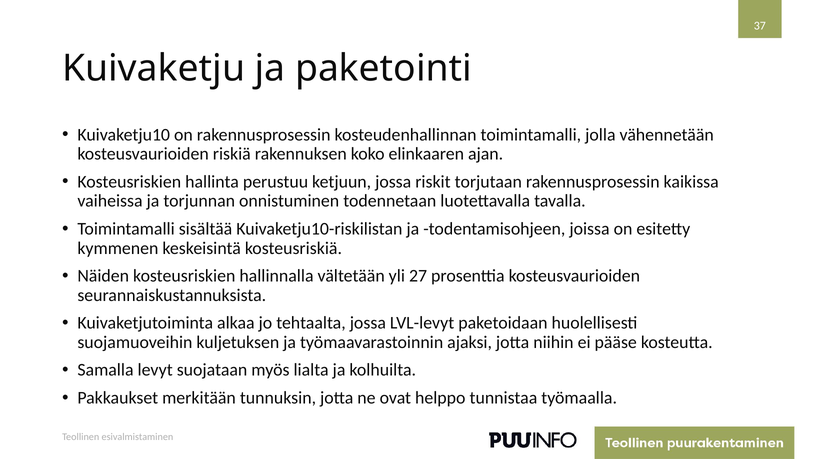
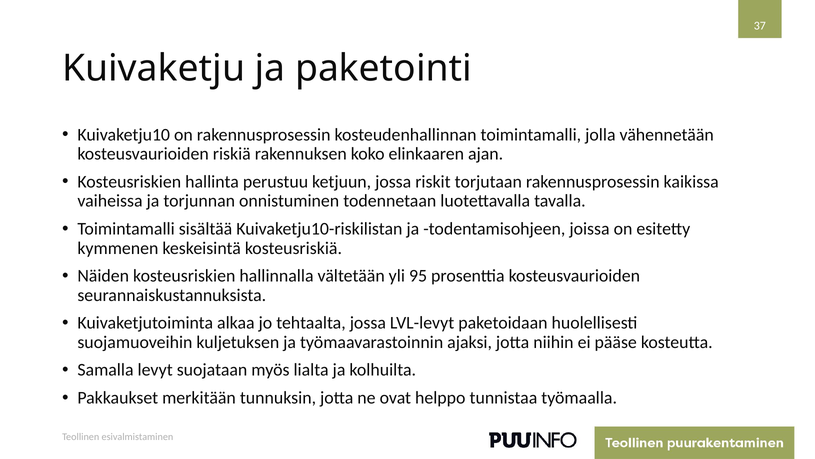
27: 27 -> 95
